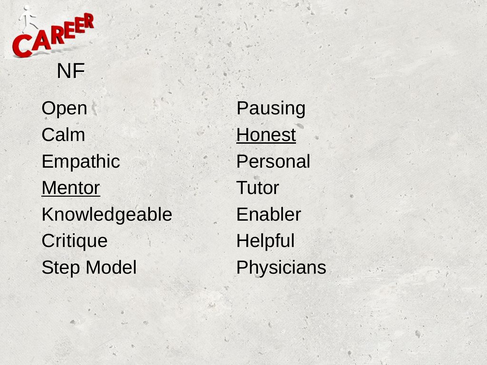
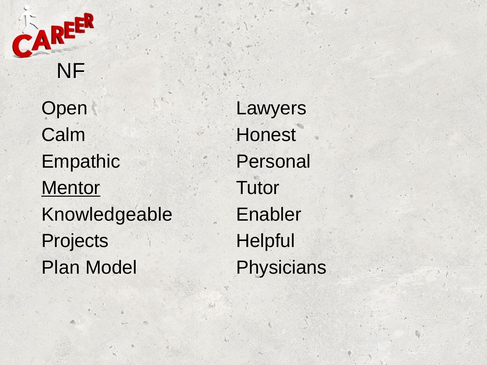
Pausing: Pausing -> Lawyers
Honest underline: present -> none
Critique: Critique -> Projects
Step: Step -> Plan
